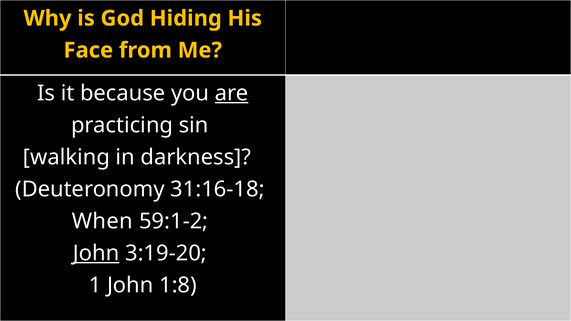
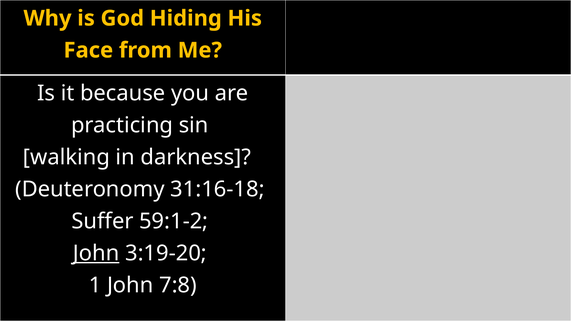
are underline: present -> none
When: When -> Suffer
1:8: 1:8 -> 7:8
